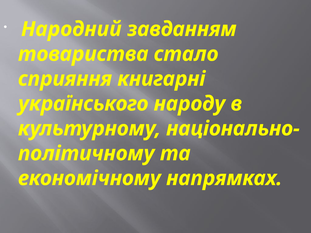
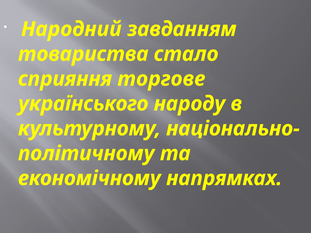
книгарні: книгарні -> торгове
